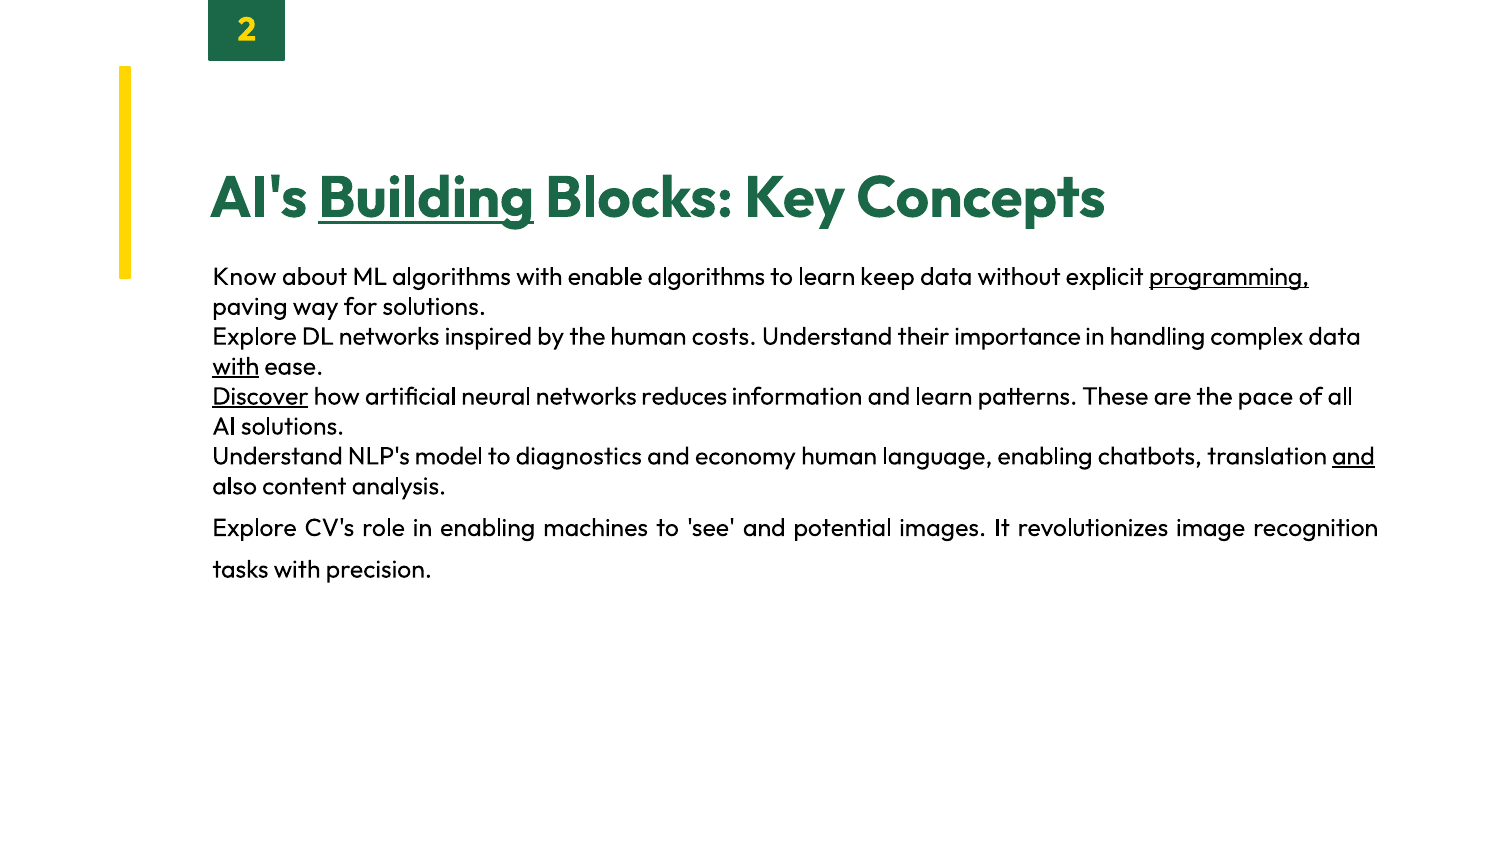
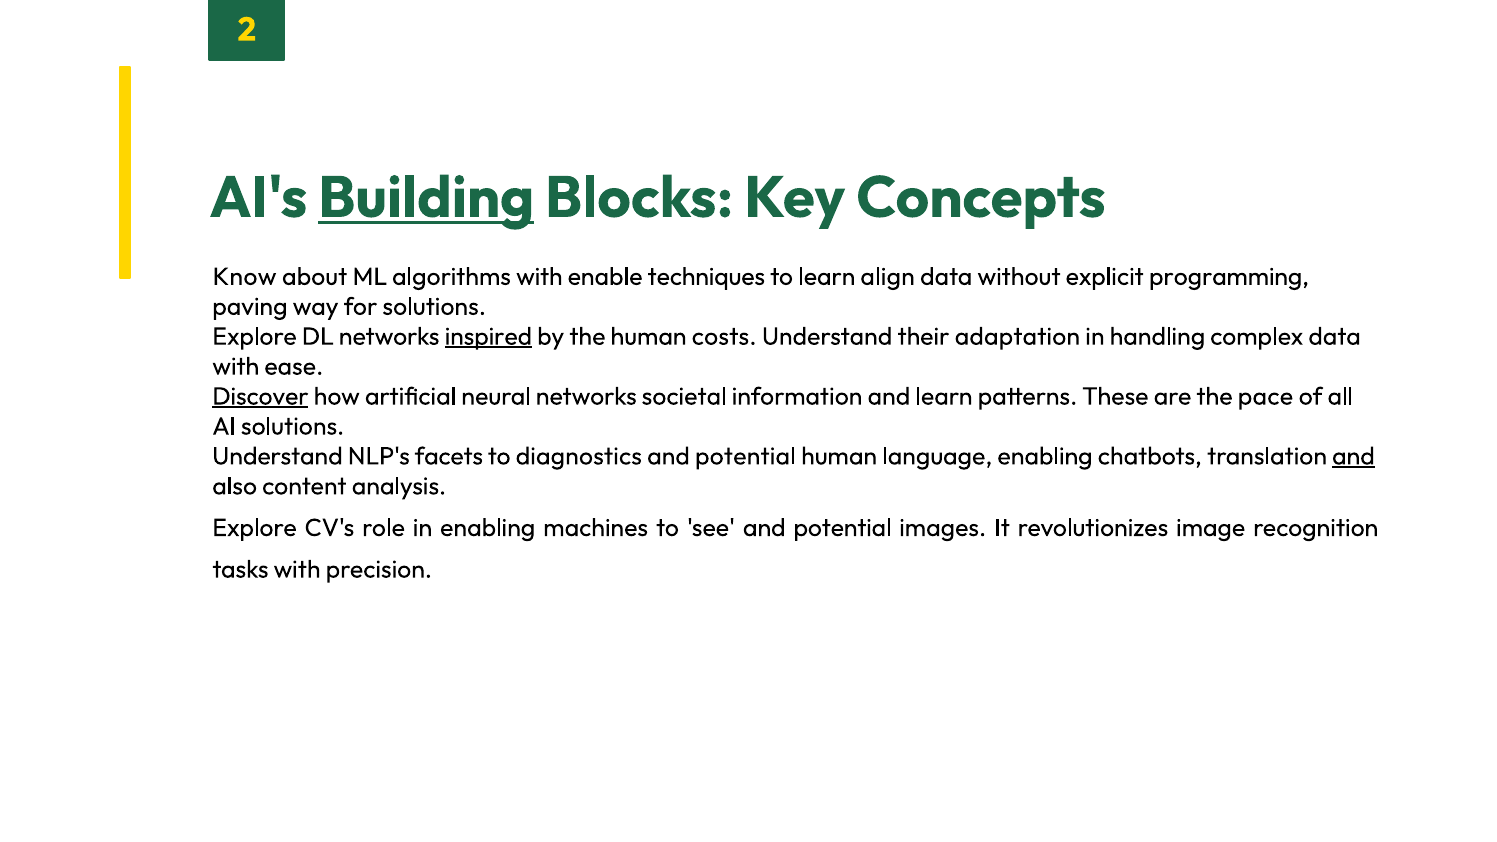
enable algorithms: algorithms -> techniques
keep: keep -> align
programming underline: present -> none
inspired underline: none -> present
importance: importance -> adaptation
with at (236, 366) underline: present -> none
reduces: reduces -> societal
model: model -> facets
economy at (745, 456): economy -> potential
